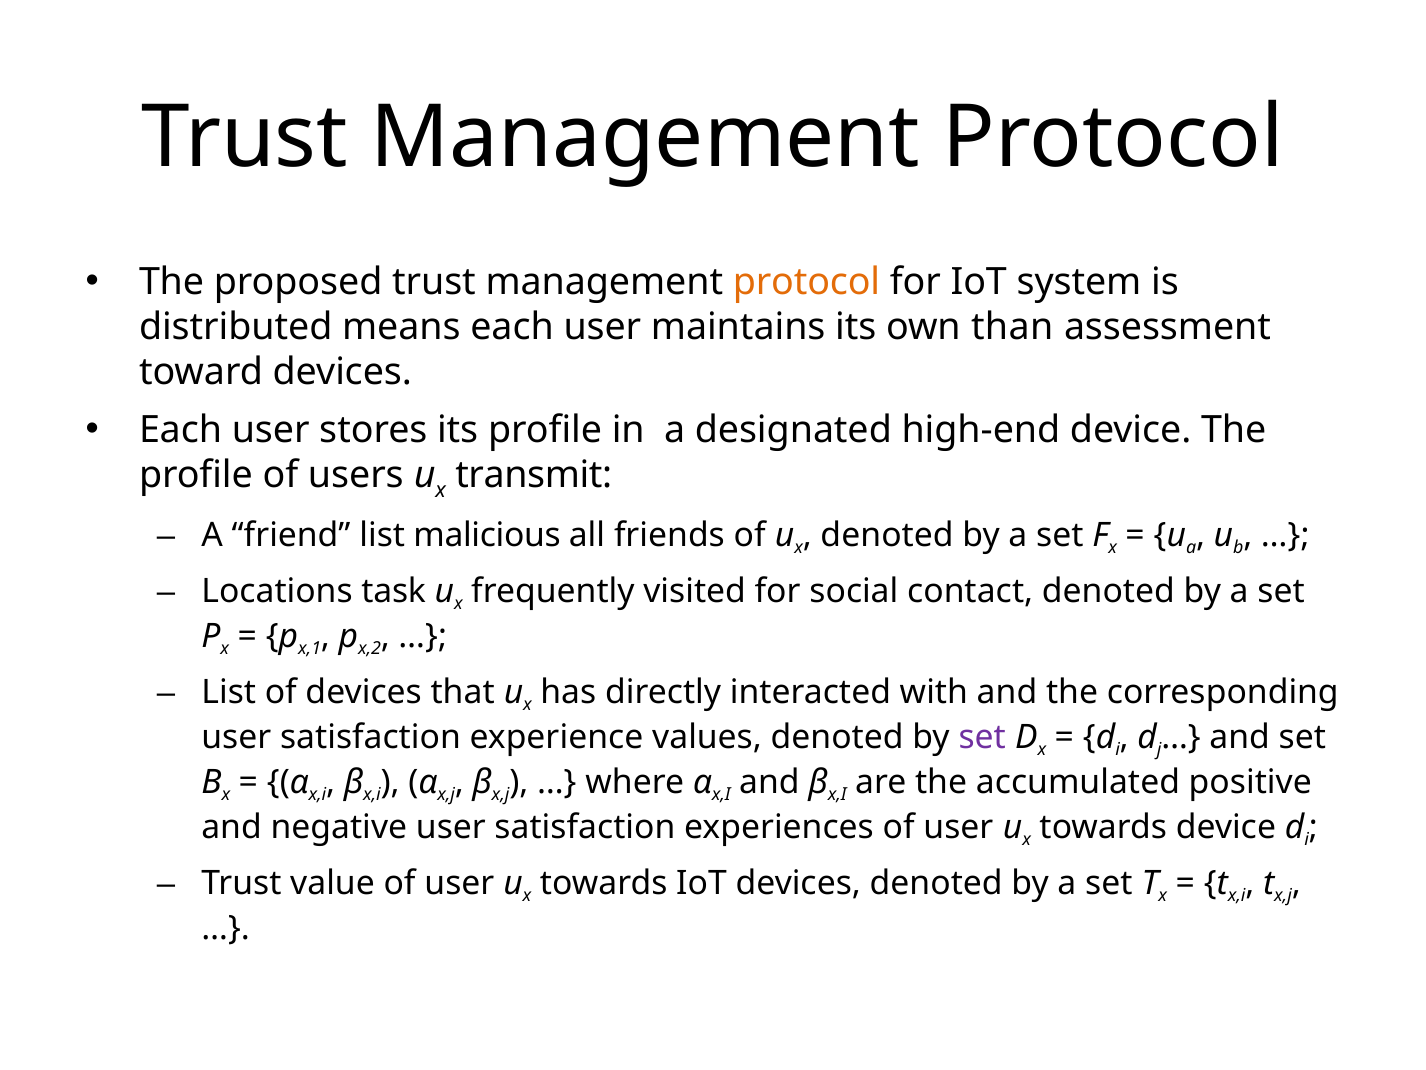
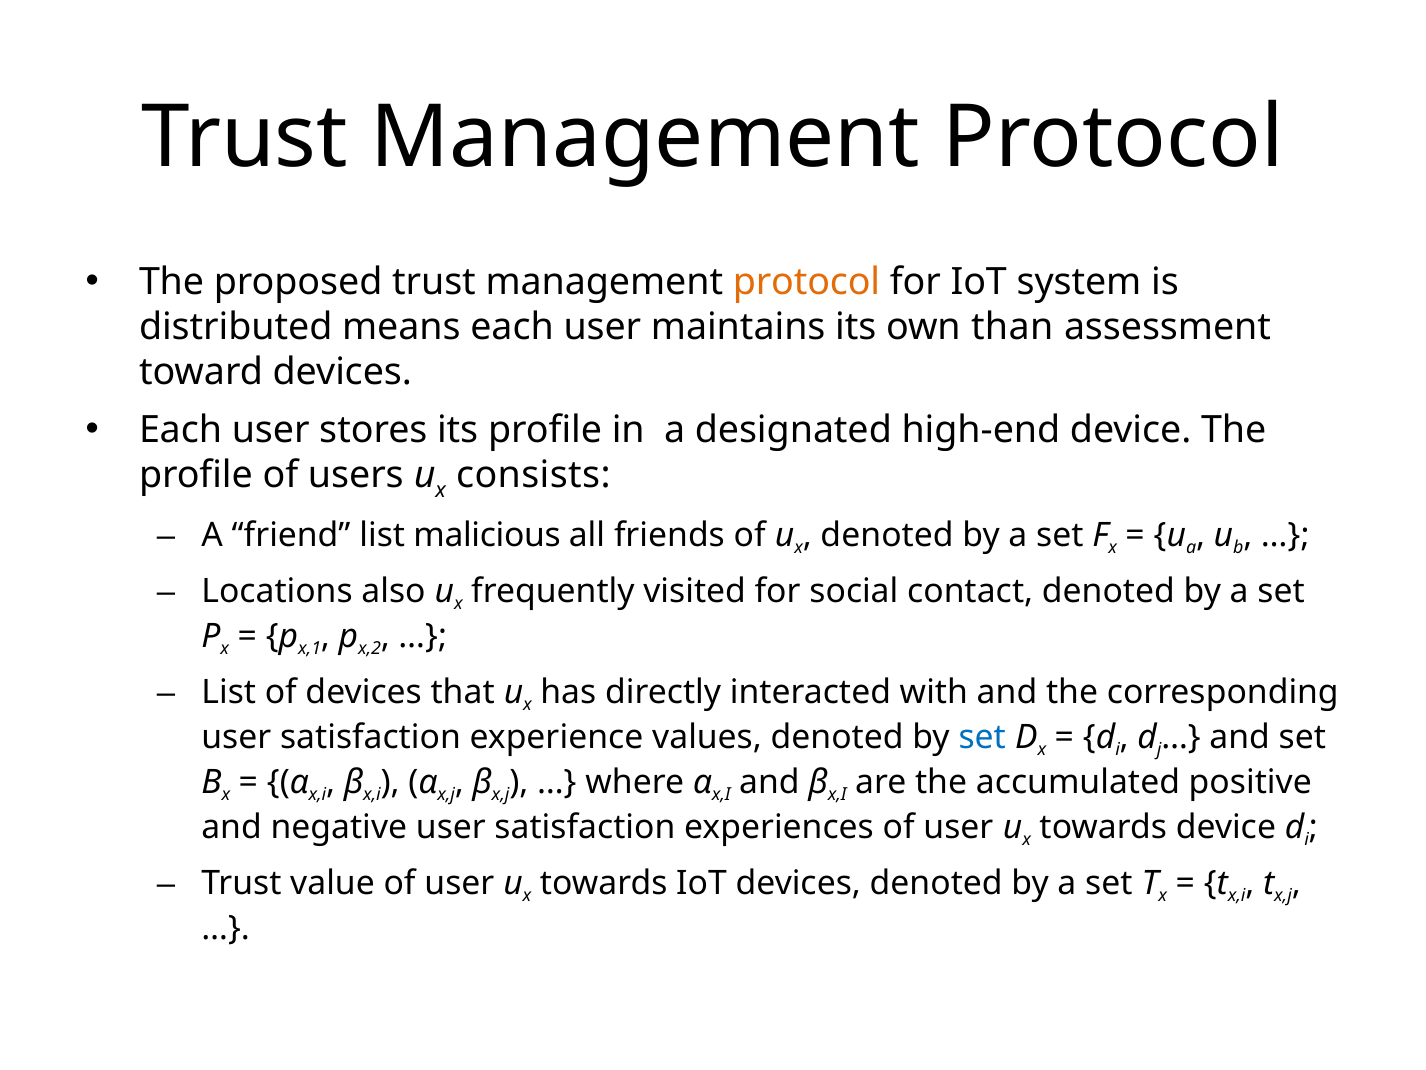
transmit: transmit -> consists
task: task -> also
set at (982, 737) colour: purple -> blue
